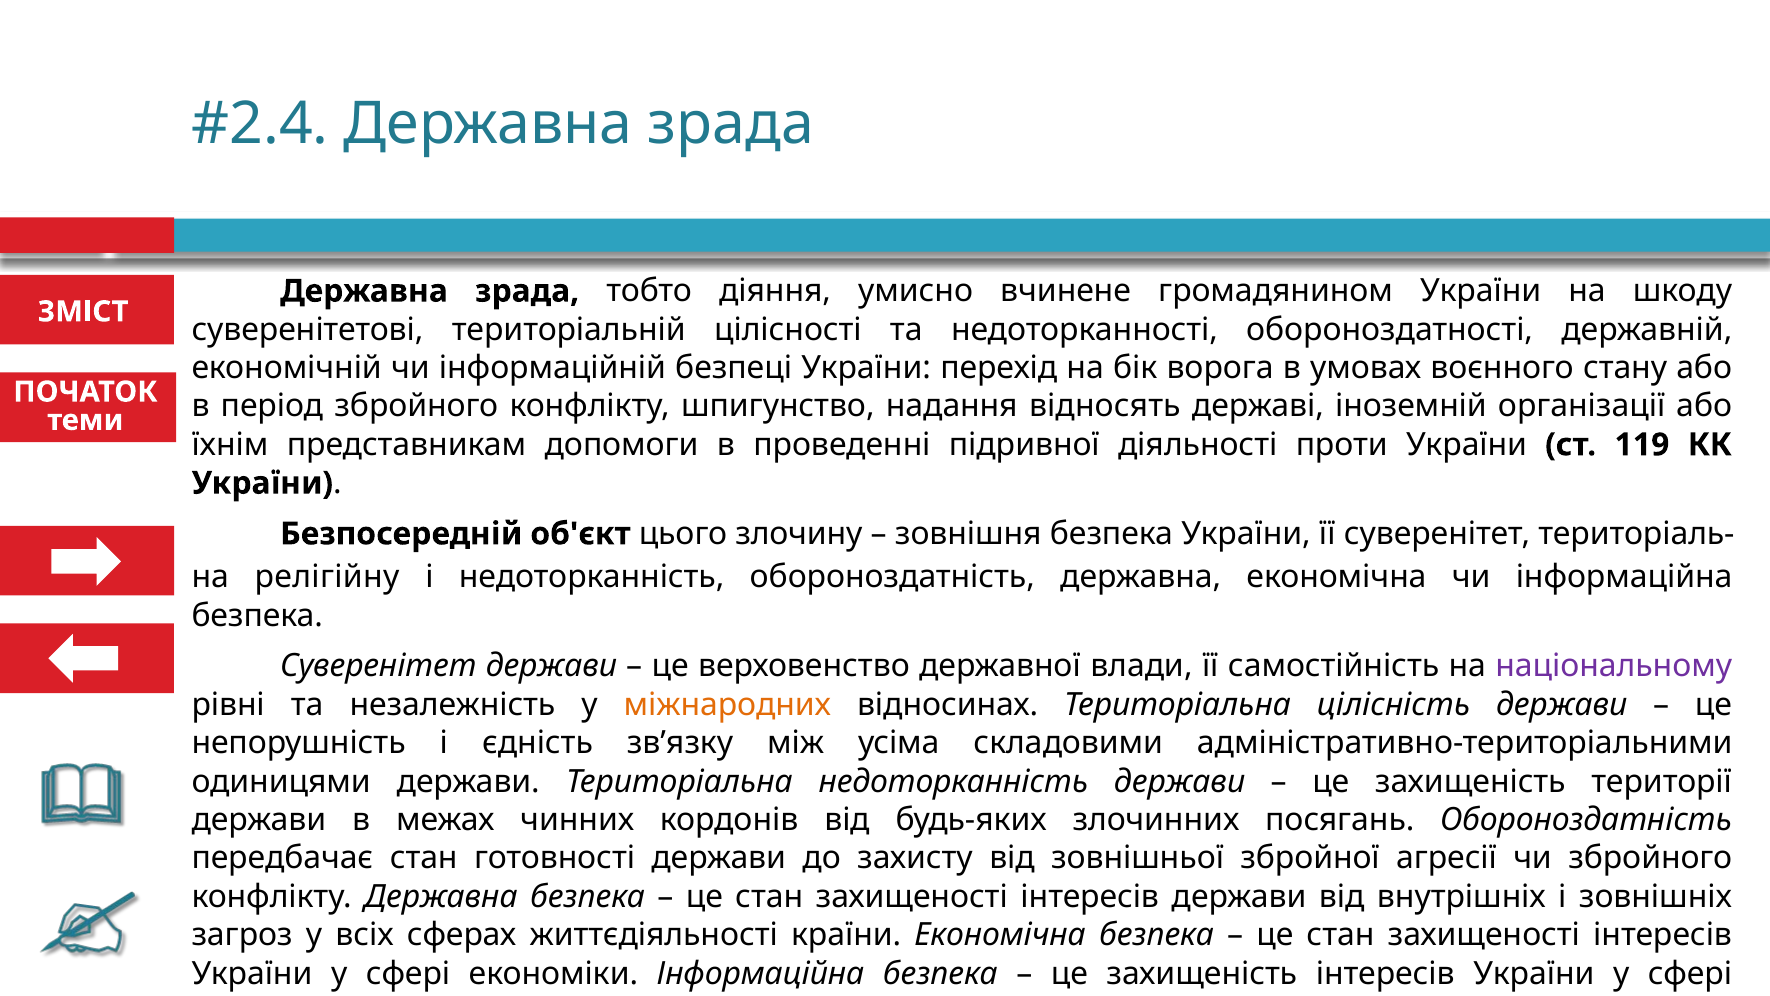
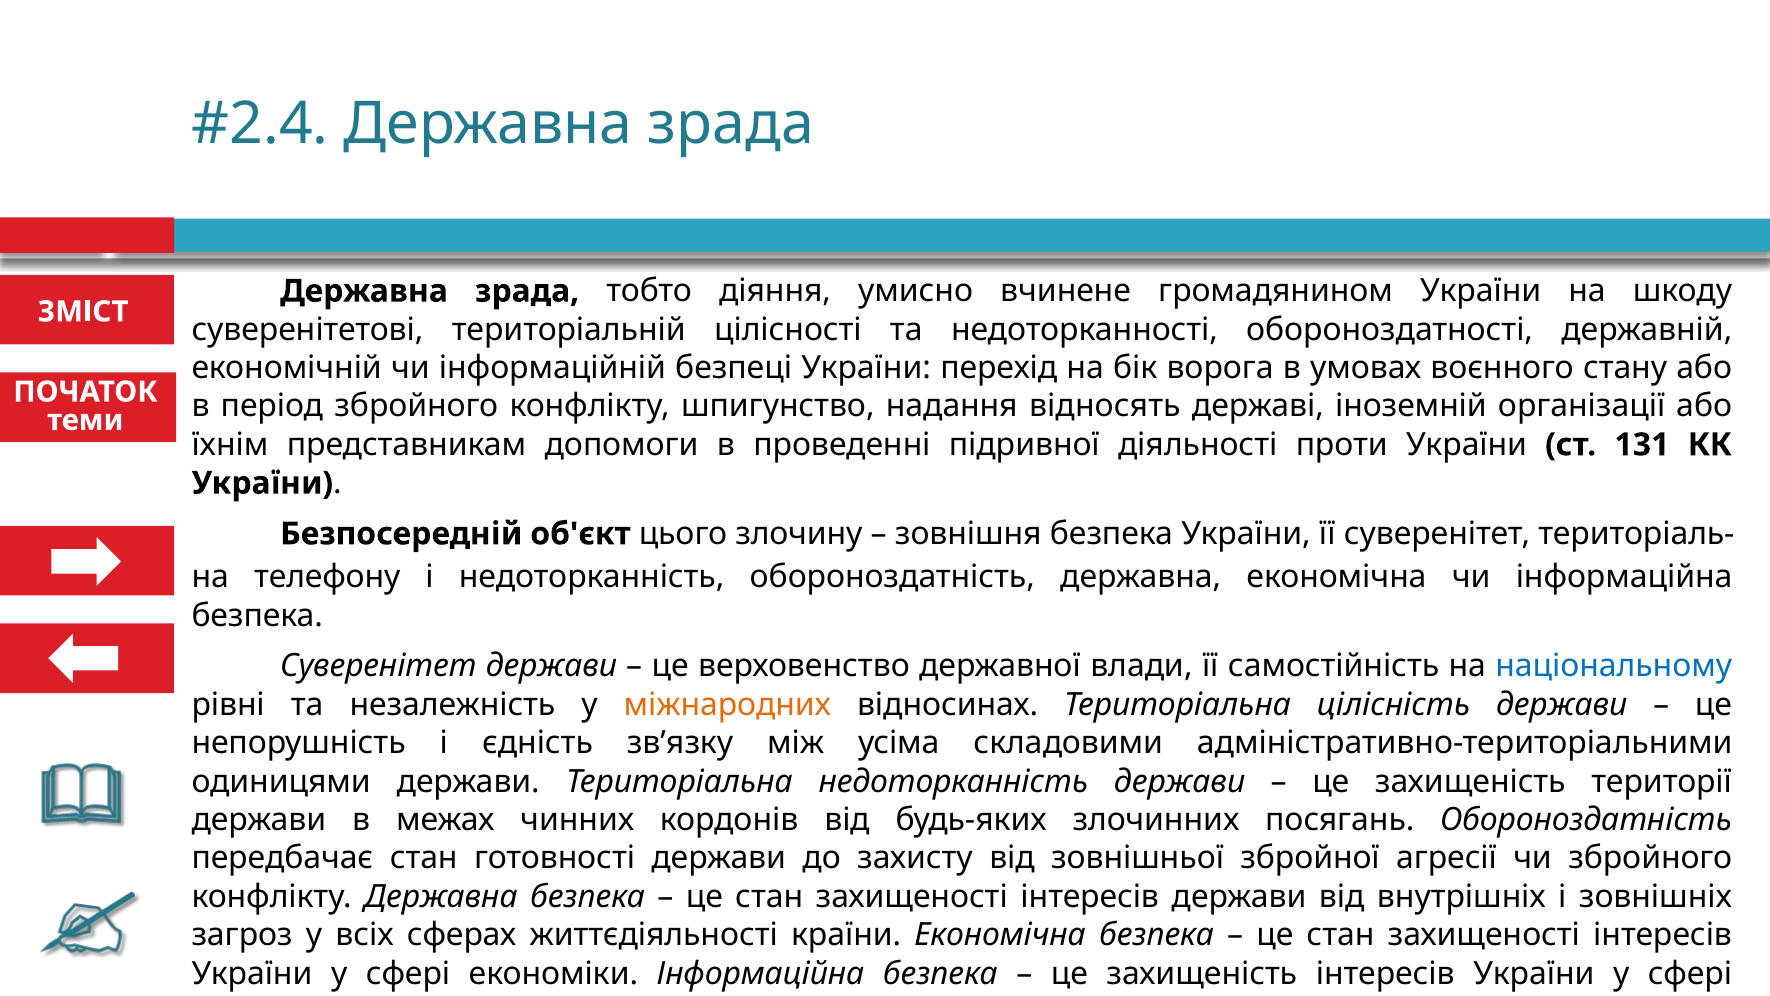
119: 119 -> 131
релігійну: релігійну -> телефону
національному colour: purple -> blue
